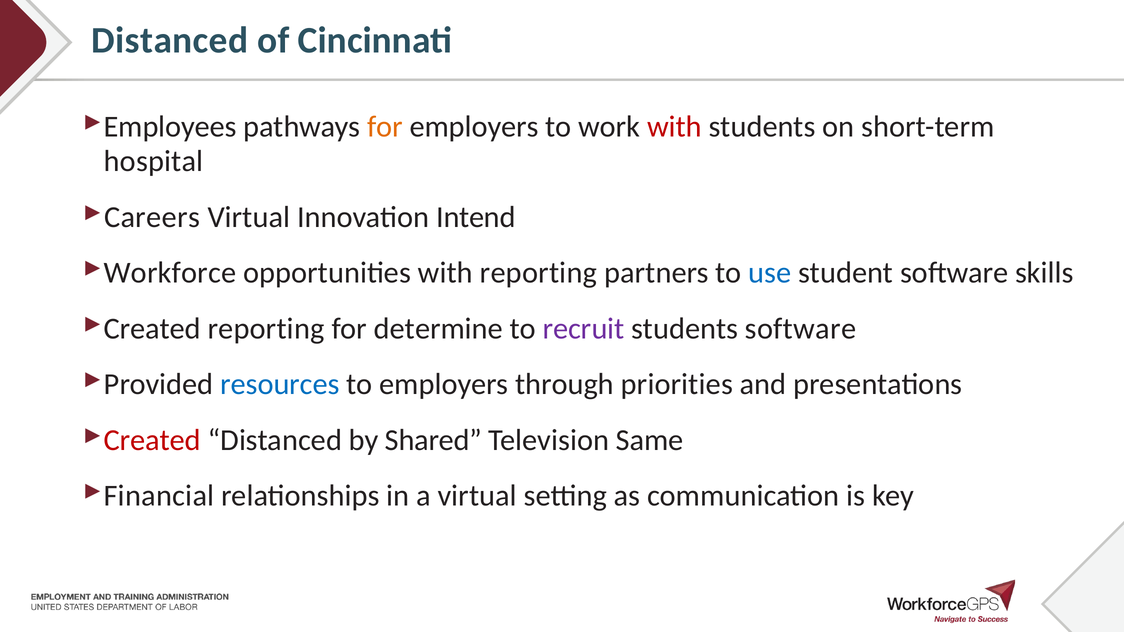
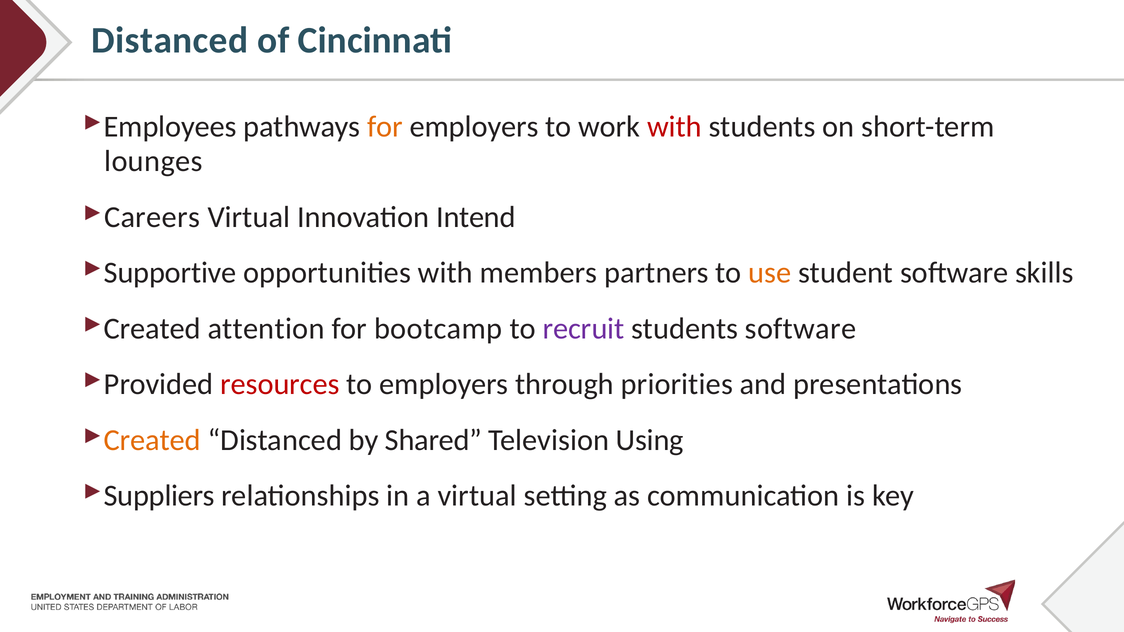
hospital: hospital -> lounges
Workforce: Workforce -> Supportive
with reporting: reporting -> members
use colour: blue -> orange
Created reporting: reporting -> attention
determine: determine -> bootcamp
resources colour: blue -> red
Created at (152, 440) colour: red -> orange
Same: Same -> Using
Financial: Financial -> Suppliers
